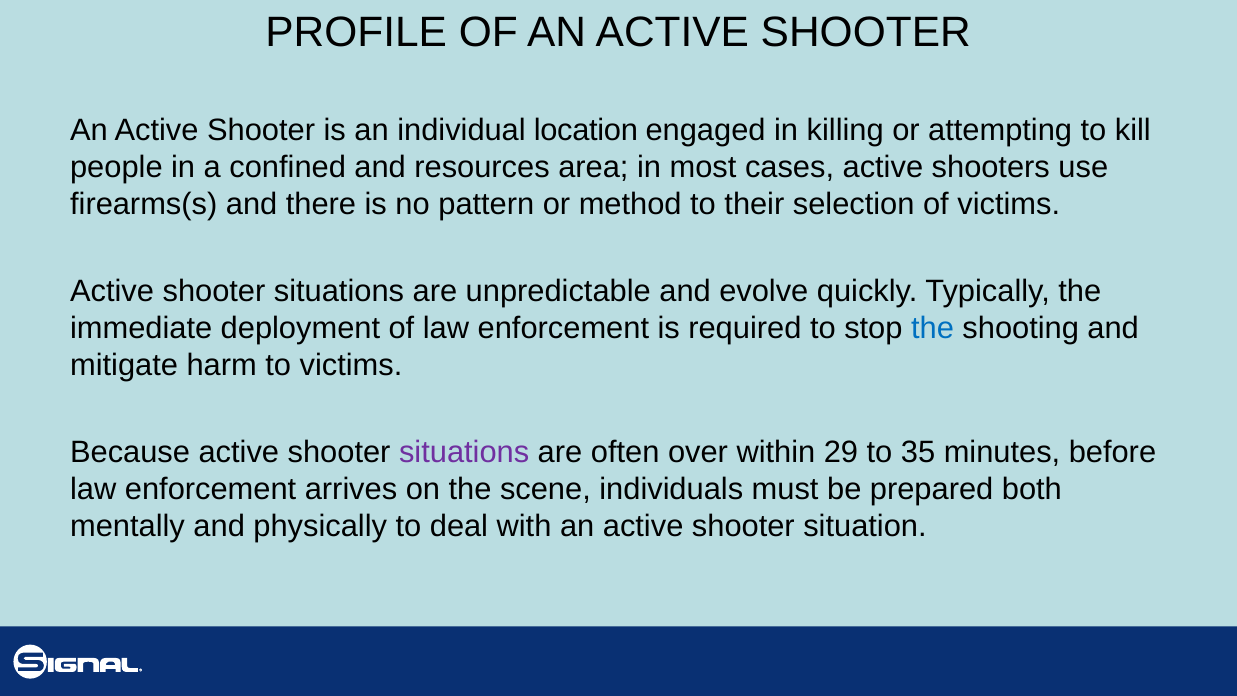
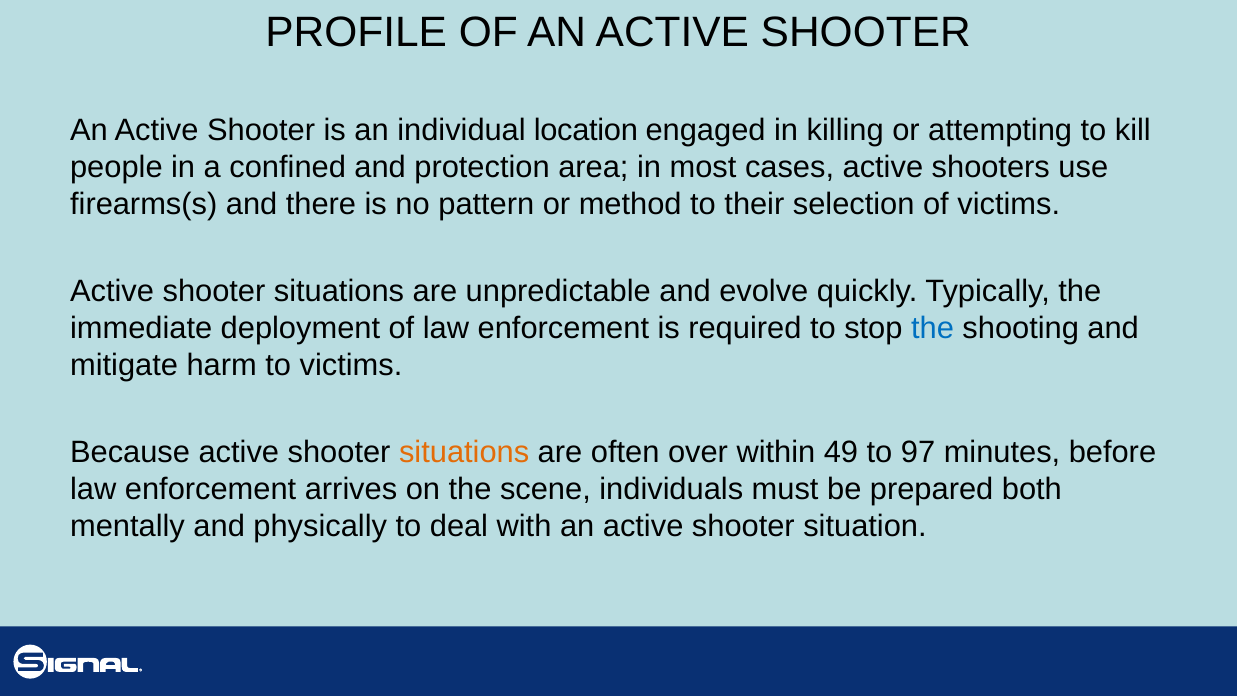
resources: resources -> protection
situations at (464, 452) colour: purple -> orange
29: 29 -> 49
35: 35 -> 97
